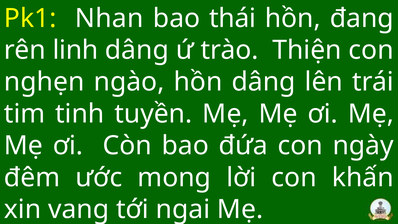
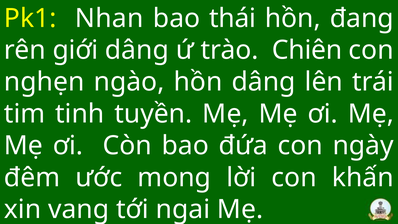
linh: linh -> giới
Thiện: Thiện -> Chiên
